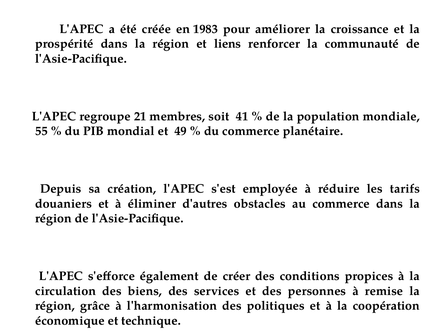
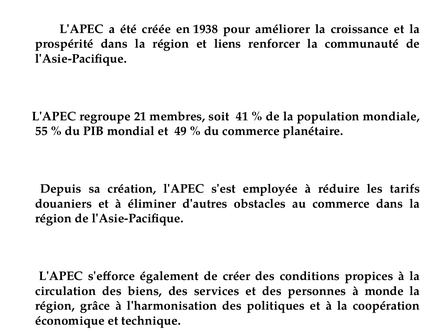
1983: 1983 -> 1938
remise: remise -> monde
